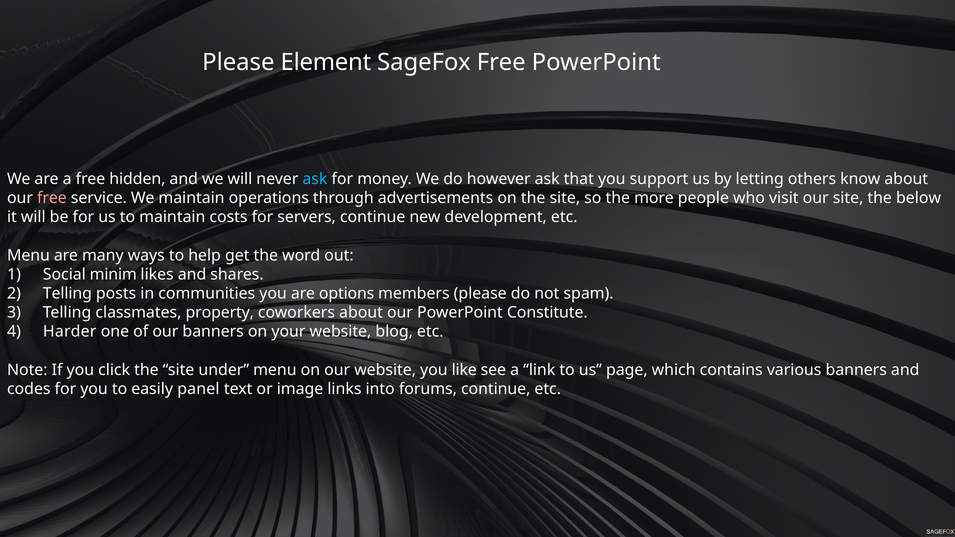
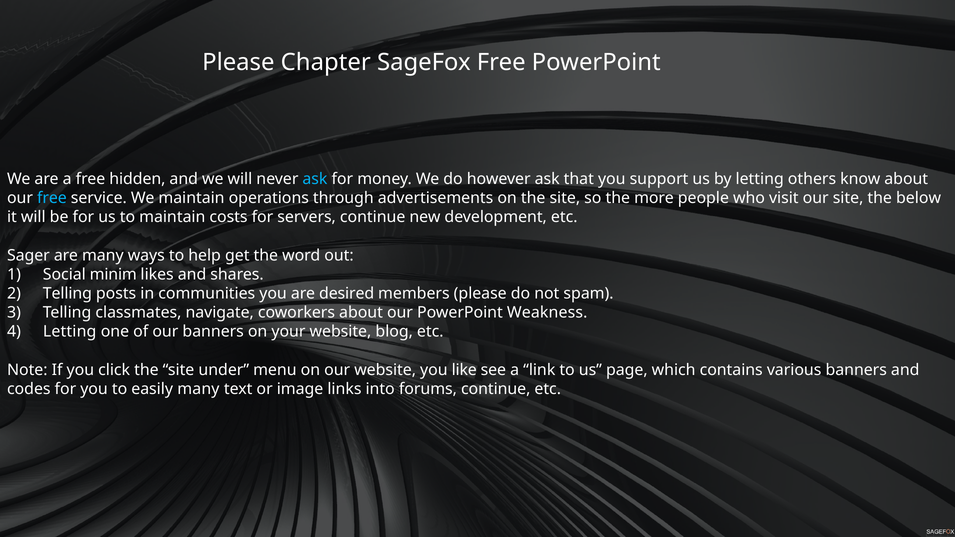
Element: Element -> Chapter
free at (52, 198) colour: pink -> light blue
Menu at (28, 255): Menu -> Sager
options: options -> desired
property: property -> navigate
Constitute: Constitute -> Weakness
Harder at (70, 332): Harder -> Letting
easily panel: panel -> many
